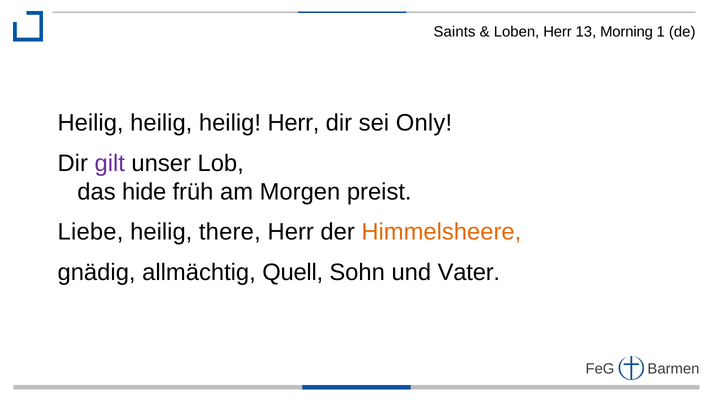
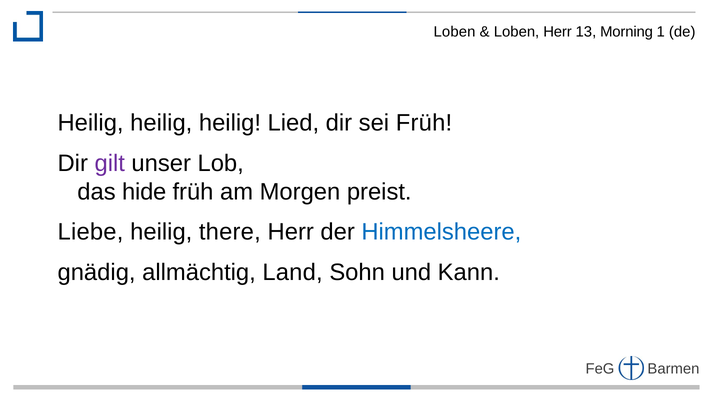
Saints at (455, 32): Saints -> Loben
heilig Herr: Herr -> Lied
sei Only: Only -> Früh
Himmelsheere colour: orange -> blue
Quell: Quell -> Land
Vater: Vater -> Kann
